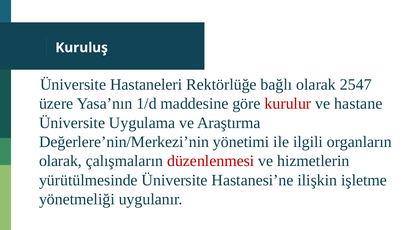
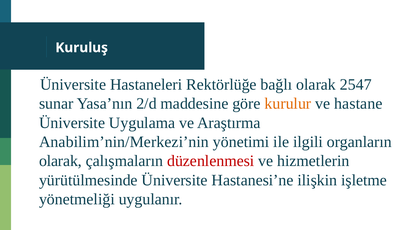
üzere: üzere -> sunar
1/d: 1/d -> 2/d
kurulur colour: red -> orange
Değerlere’nin/Merkezi’nin: Değerlere’nin/Merkezi’nin -> Anabilim’nin/Merkezi’nin
